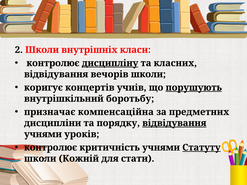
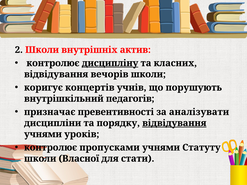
класи: класи -> актив
порушують underline: present -> none
боротьбу: боротьбу -> педагогів
компенсаційна: компенсаційна -> превентивності
предметних: предметних -> аналізувати
критичність: критичність -> пропусками
Статуту underline: present -> none
Кожній: Кожній -> Власної
